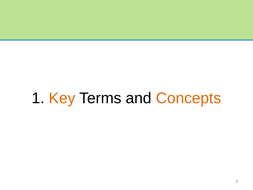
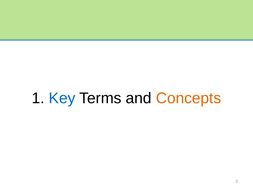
Key colour: orange -> blue
